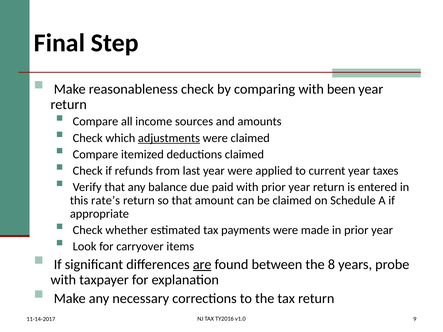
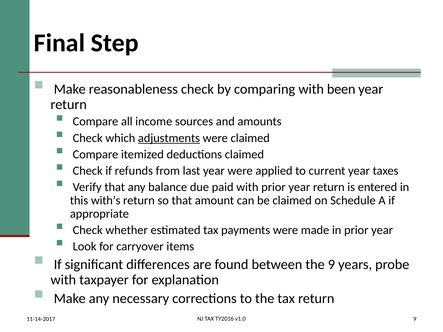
rate’s: rate’s -> with’s
are underline: present -> none
the 8: 8 -> 9
